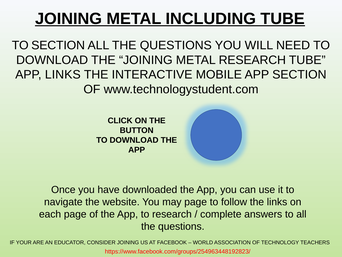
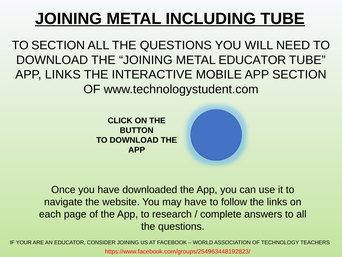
METAL RESEARCH: RESEARCH -> EDUCATOR
may page: page -> have
